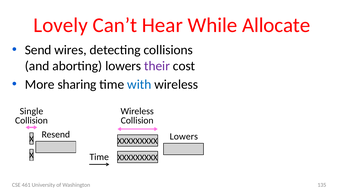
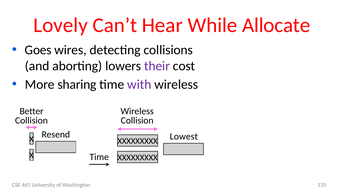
Send: Send -> Goes
with colour: blue -> purple
Single: Single -> Better
Lowers at (184, 137): Lowers -> Lowest
